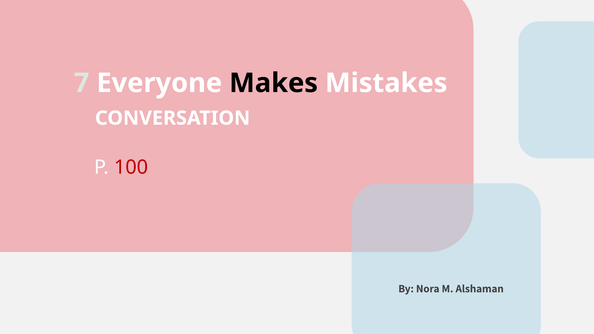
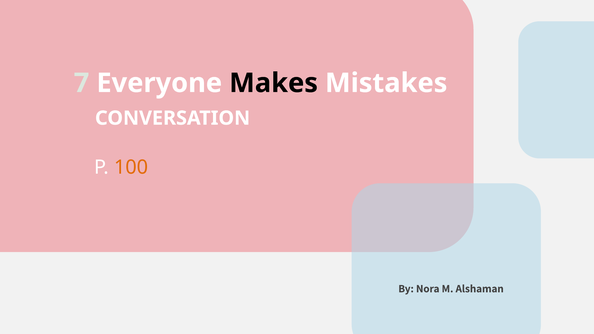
100 colour: red -> orange
